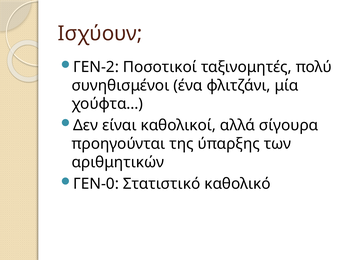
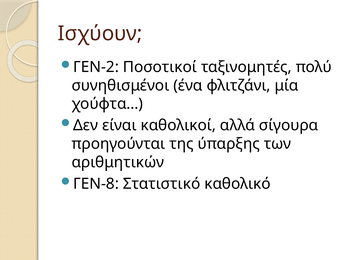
ΓΕΝ-0: ΓΕΝ-0 -> ΓΕΝ-8
